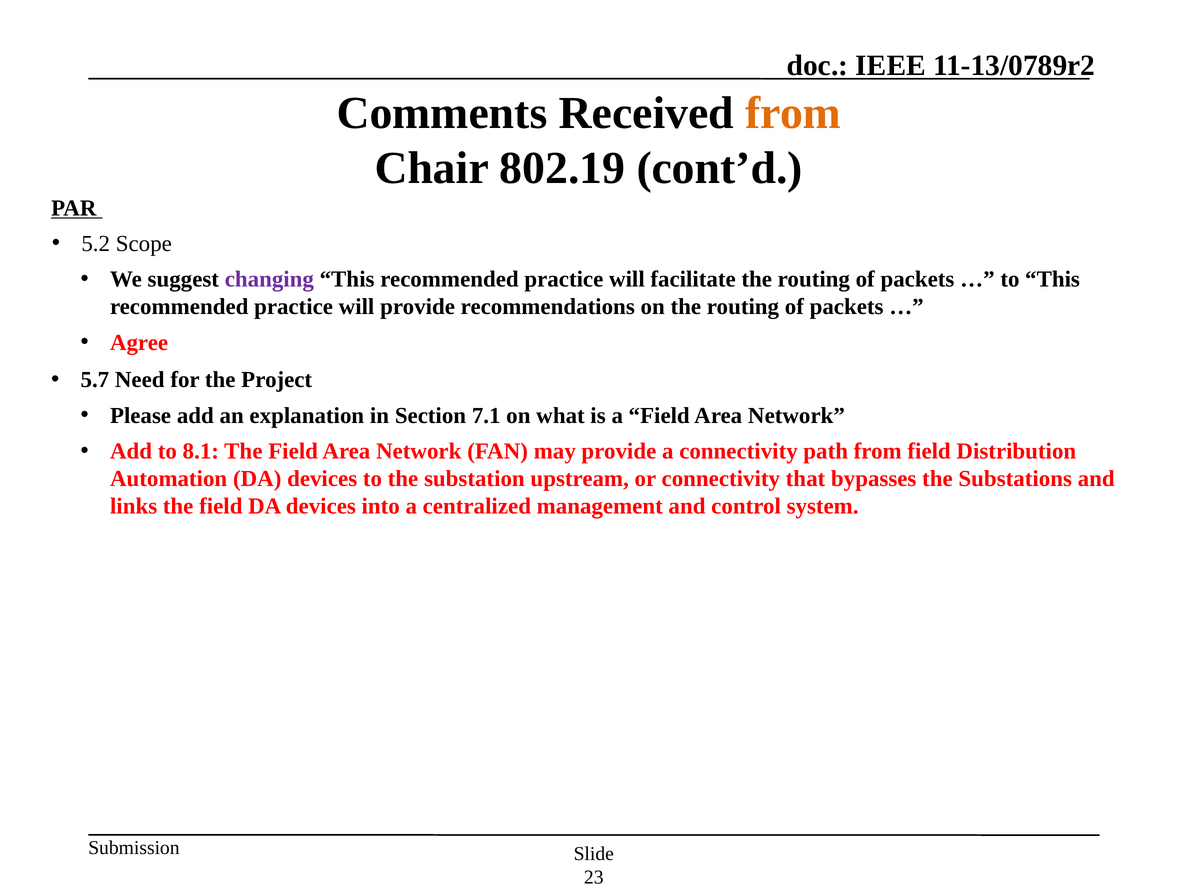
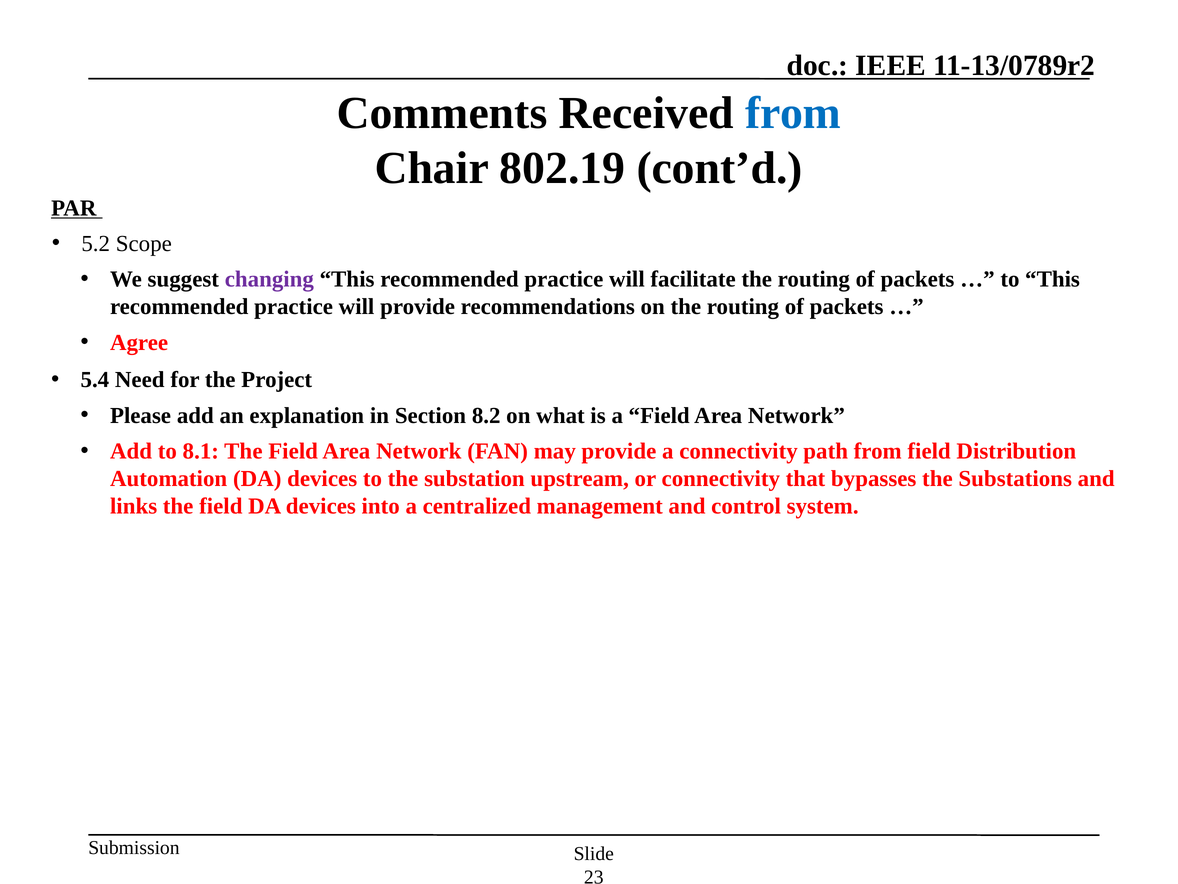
from at (793, 113) colour: orange -> blue
5.7: 5.7 -> 5.4
7.1: 7.1 -> 8.2
